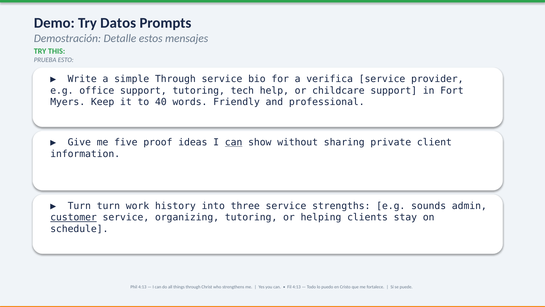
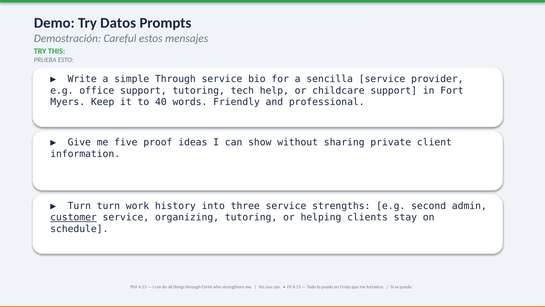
Detalle: Detalle -> Careful
verifica: verifica -> sencilla
can at (234, 142) underline: present -> none
sounds: sounds -> second
